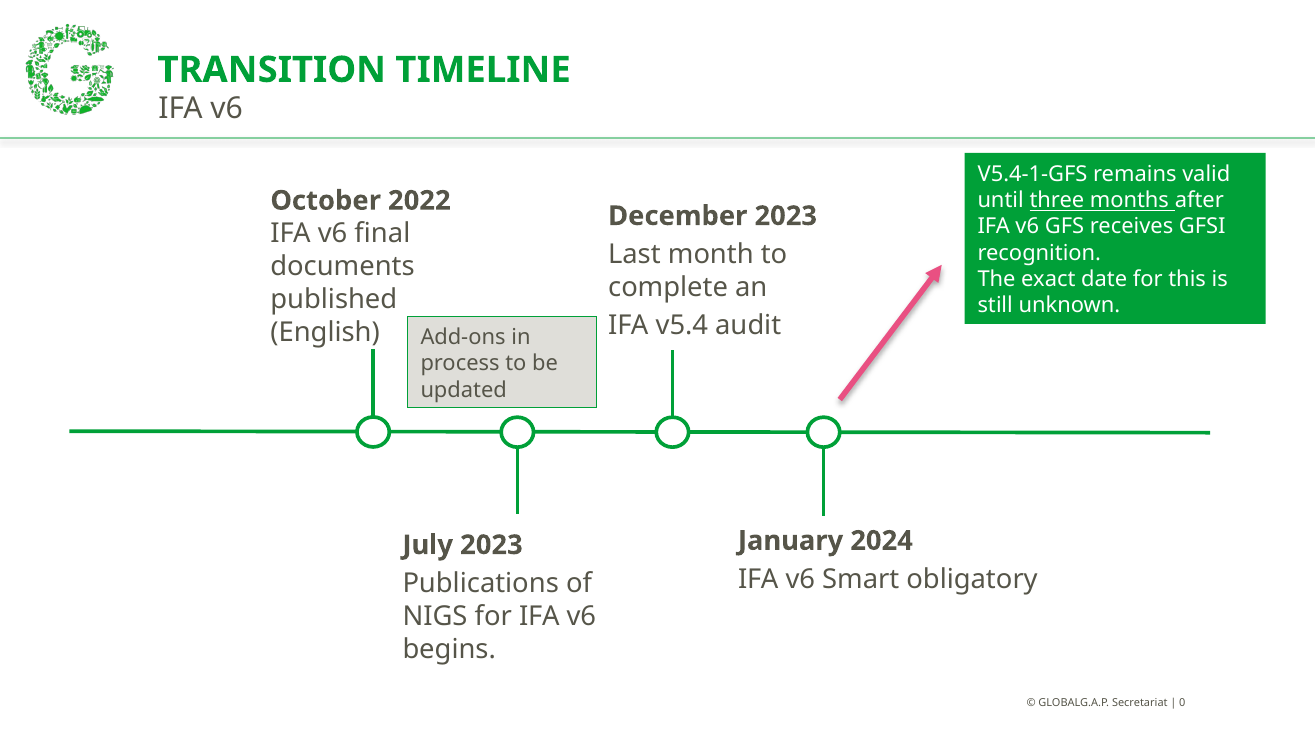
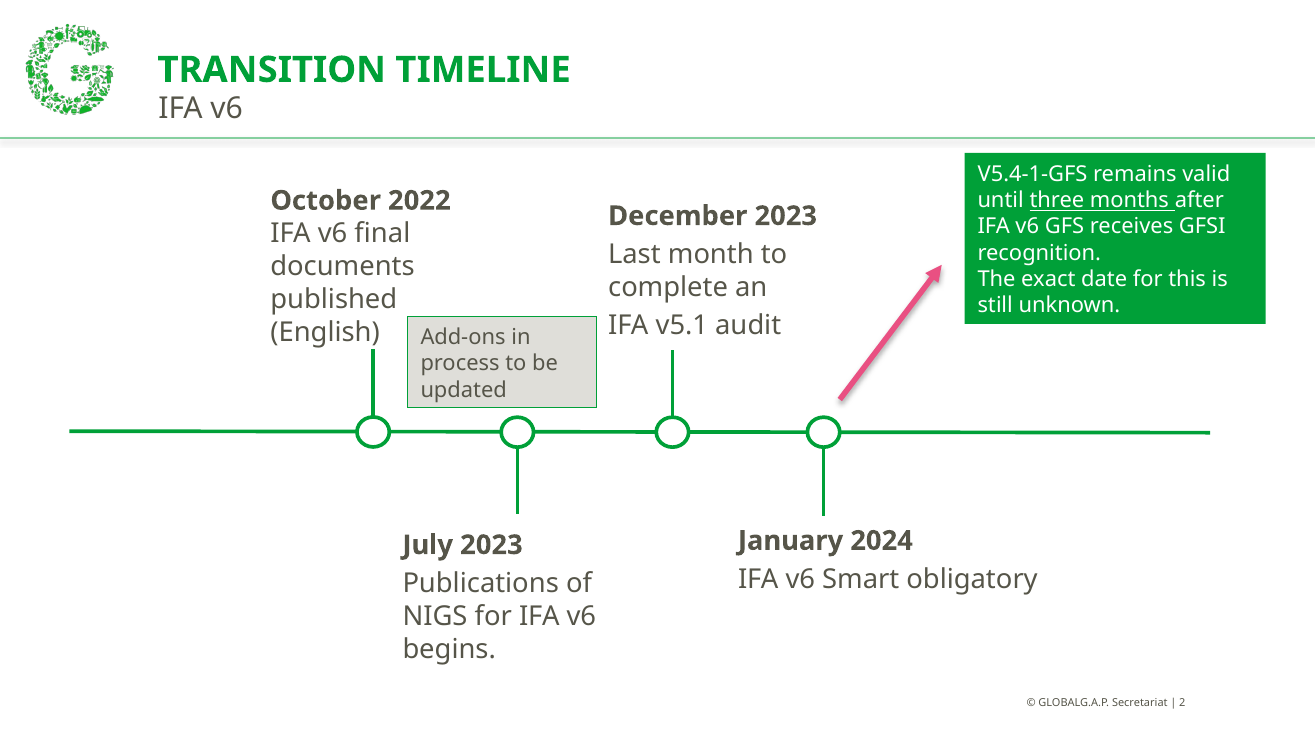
v5.4: v5.4 -> v5.1
0: 0 -> 2
